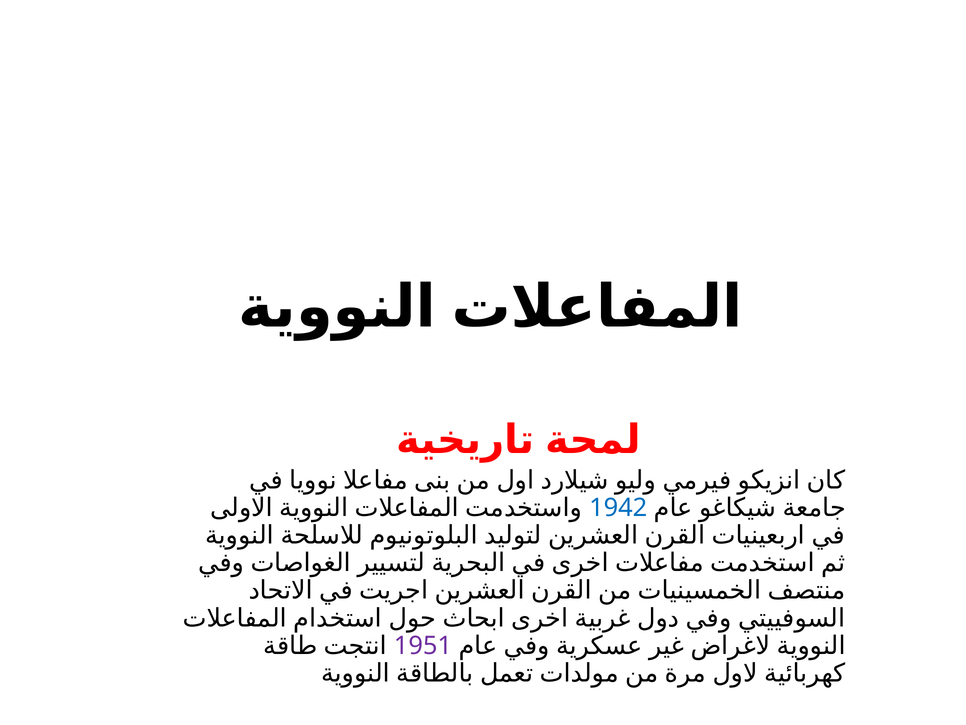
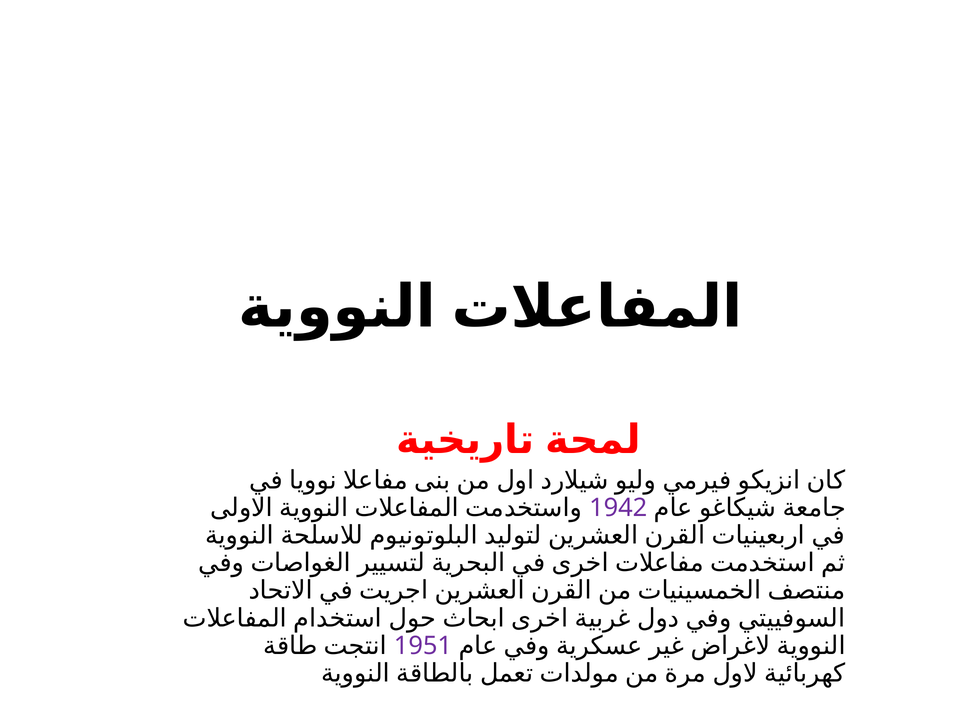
1942 colour: blue -> purple
